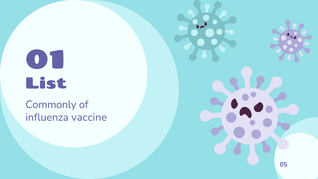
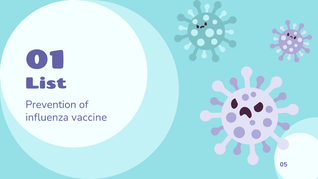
Commonly: Commonly -> Prevention
